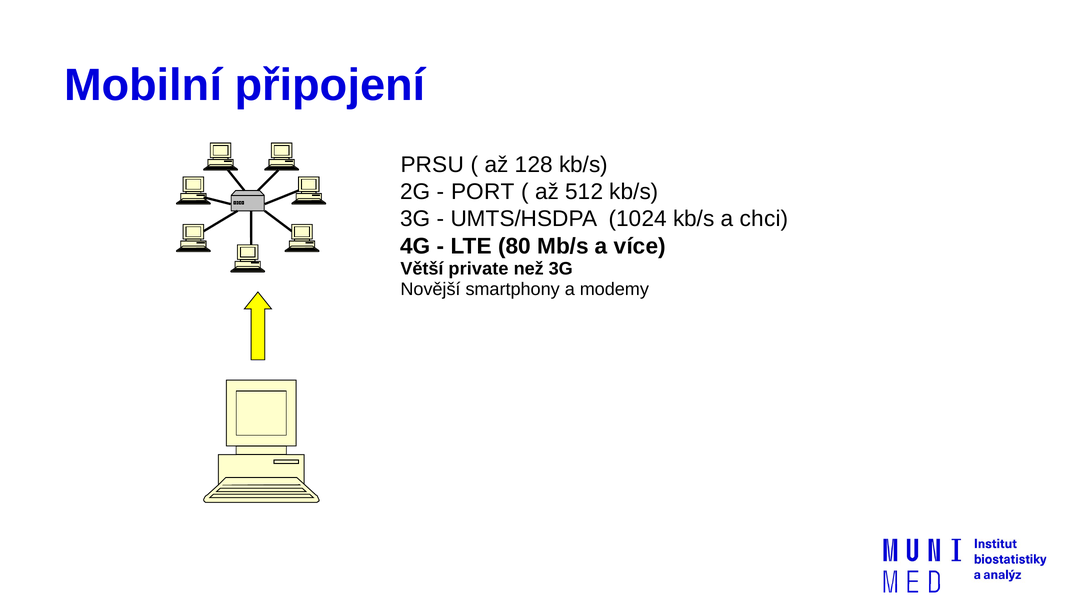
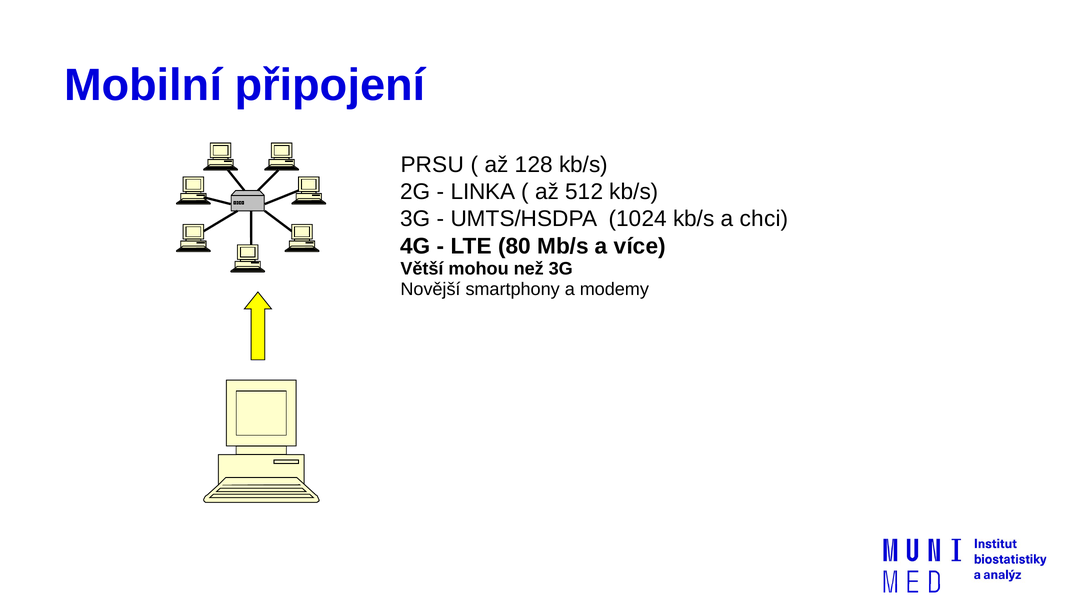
PORT: PORT -> LINKA
private: private -> mohou
